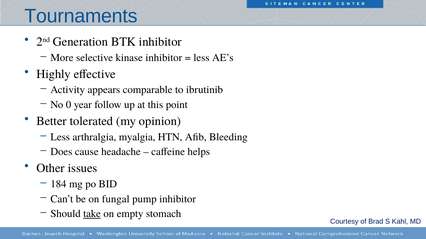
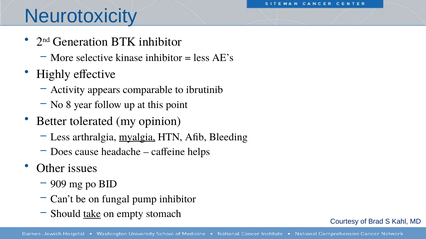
Tournaments: Tournaments -> Neurotoxicity
0: 0 -> 8
myalgia underline: none -> present
184: 184 -> 909
